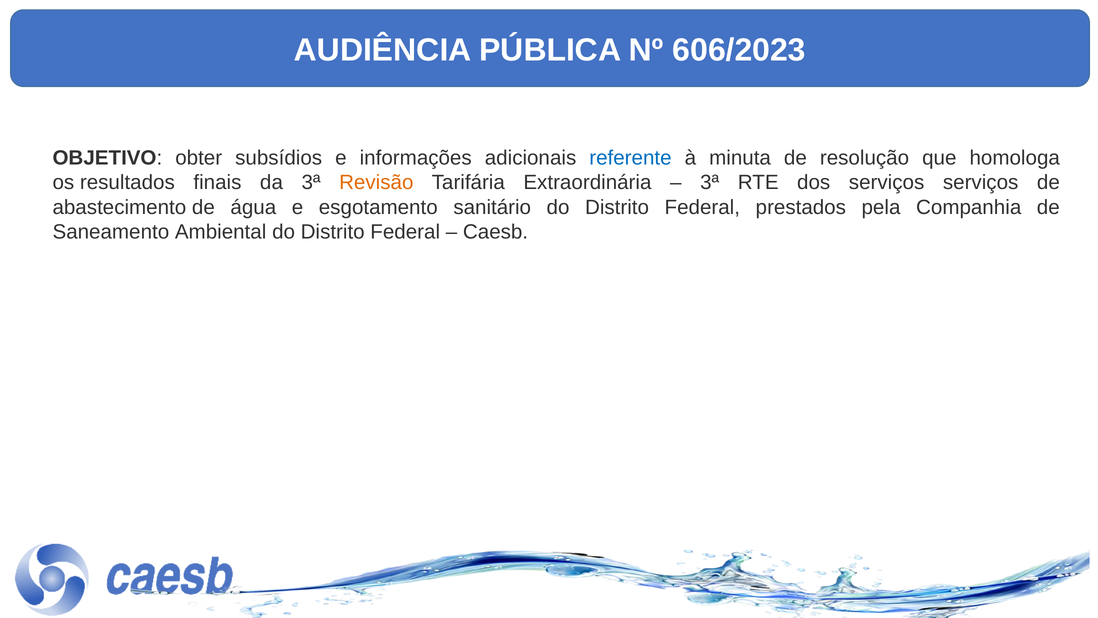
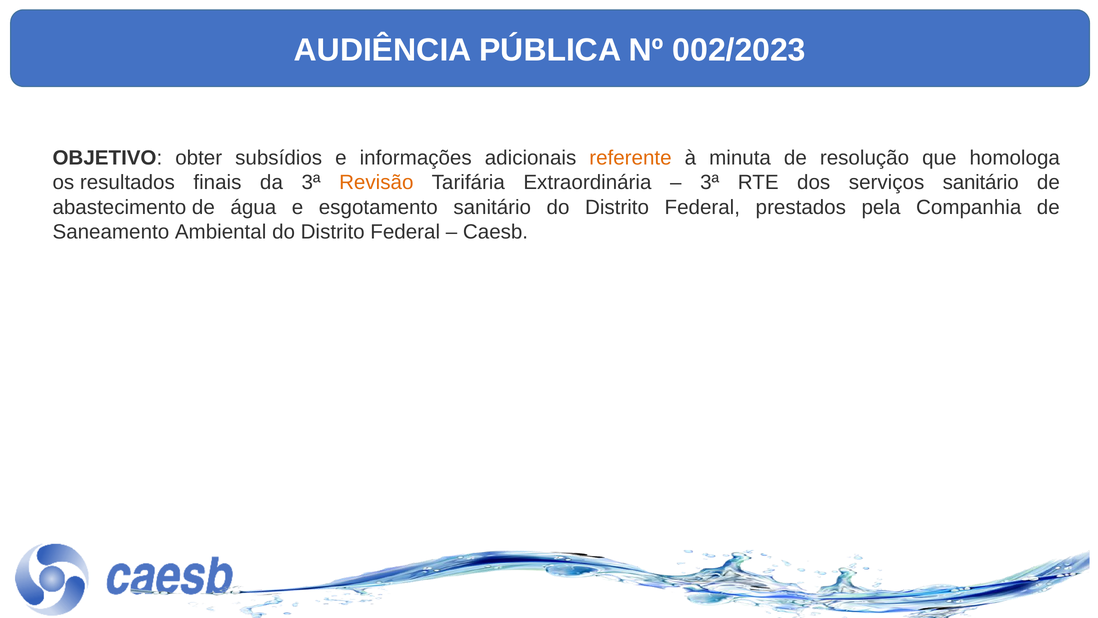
606/2023: 606/2023 -> 002/2023
referente colour: blue -> orange
serviços serviços: serviços -> sanitário
